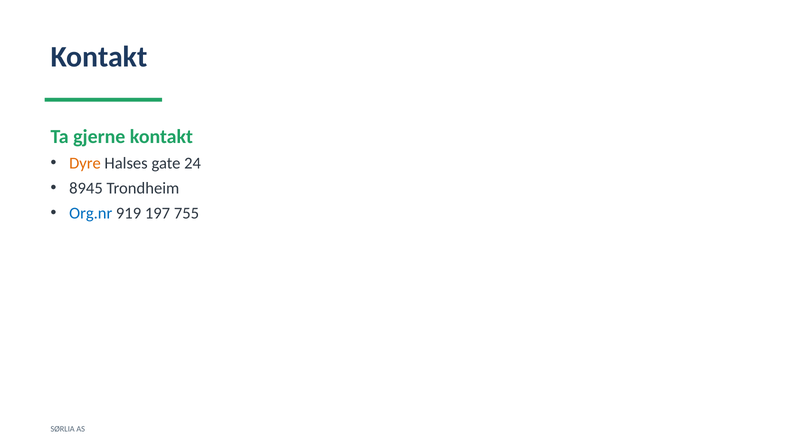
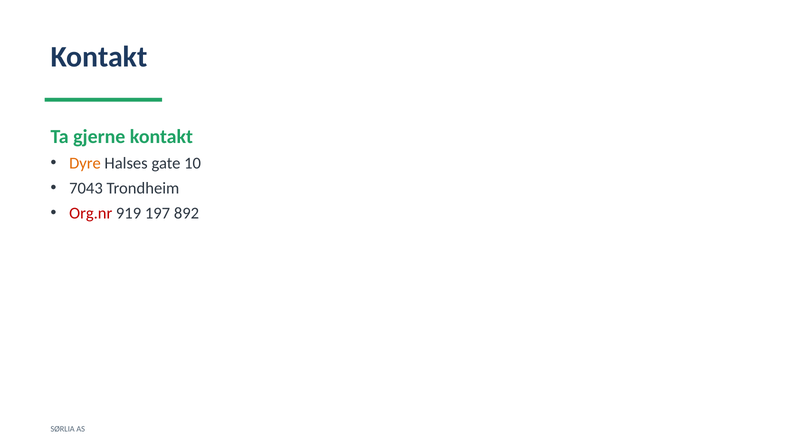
24: 24 -> 10
8945: 8945 -> 7043
Org.nr colour: blue -> red
755: 755 -> 892
